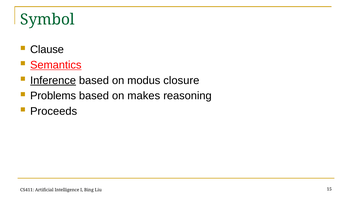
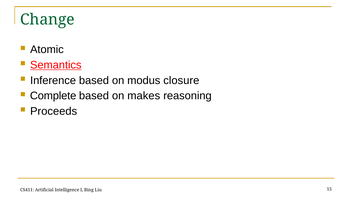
Symbol: Symbol -> Change
Clause: Clause -> Atomic
Inference underline: present -> none
Problems: Problems -> Complete
